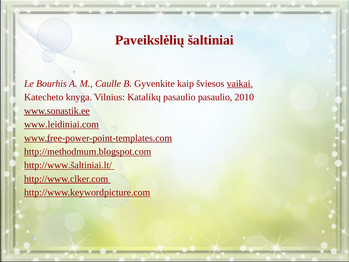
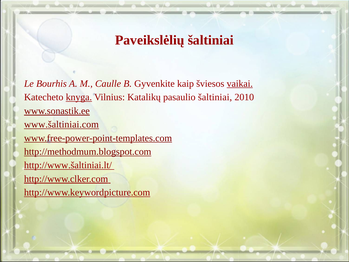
knyga underline: none -> present
pasaulio pasaulio: pasaulio -> šaltiniai
www.leidiniai.com: www.leidiniai.com -> www.šaltiniai.com
